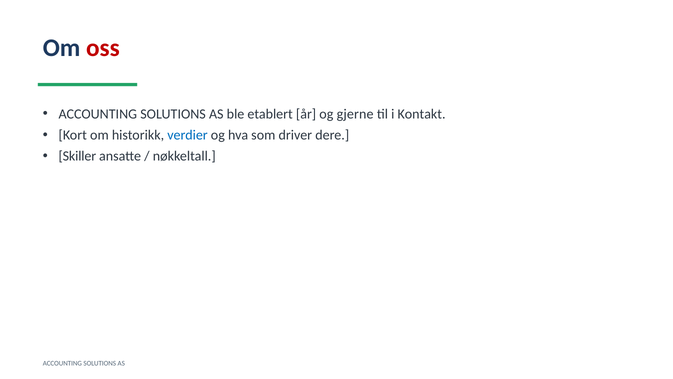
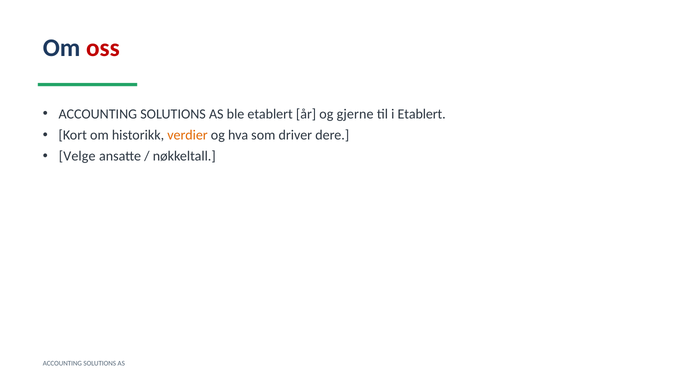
i Kontakt: Kontakt -> Etablert
verdier colour: blue -> orange
Skiller: Skiller -> Velge
